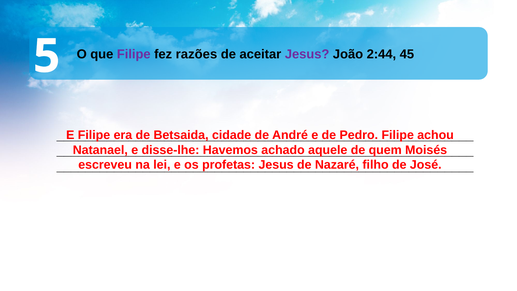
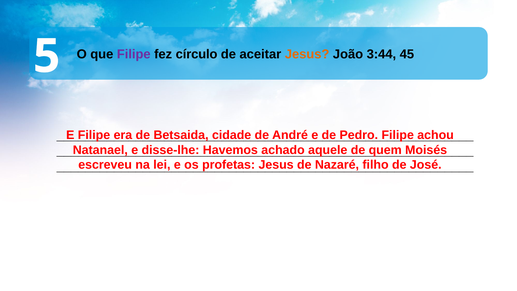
razões: razões -> círculo
Jesus at (307, 54) colour: purple -> orange
2:44: 2:44 -> 3:44
